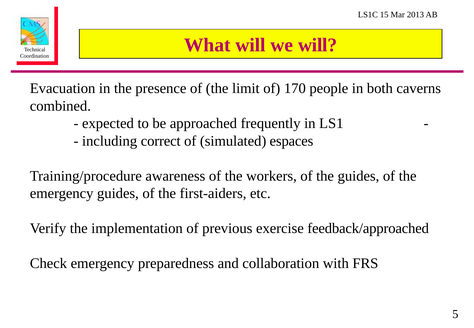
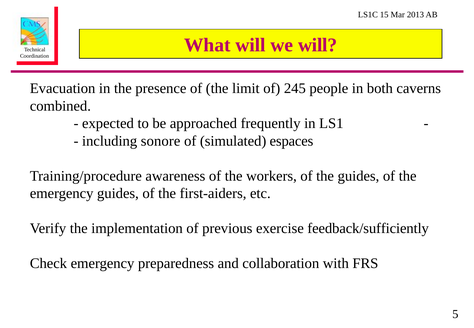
170: 170 -> 245
correct: correct -> sonore
feedback/approached: feedback/approached -> feedback/sufficiently
